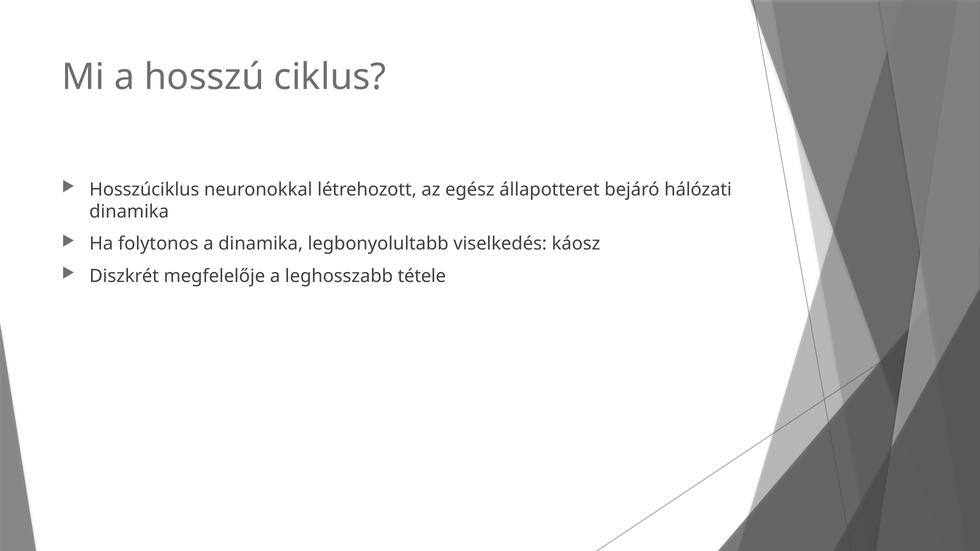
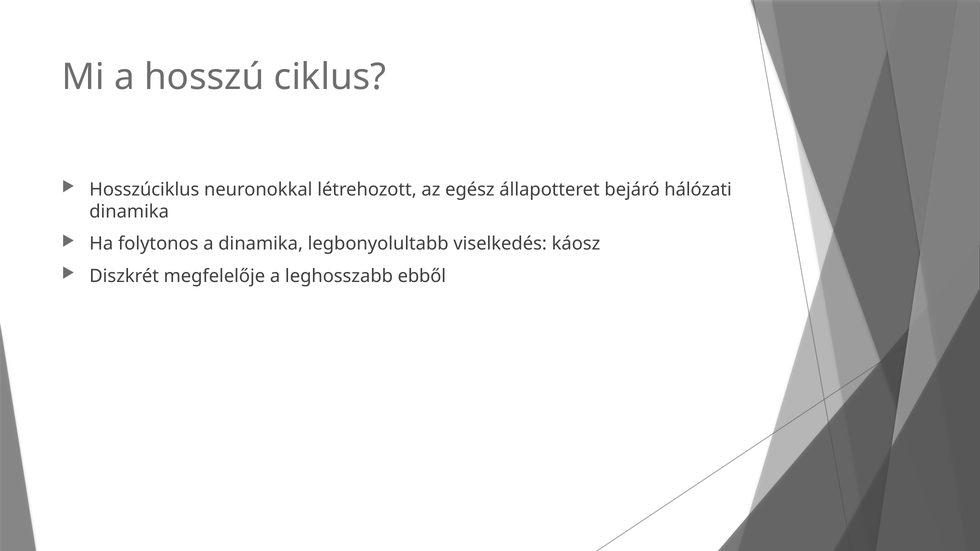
tétele: tétele -> ebből
